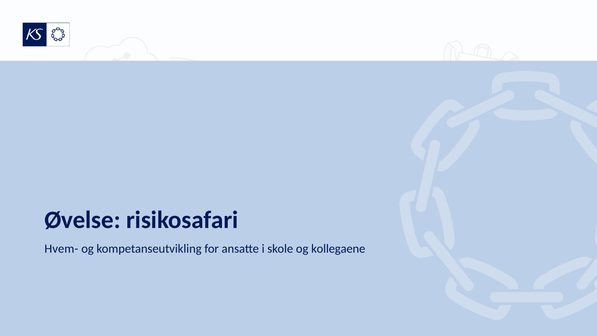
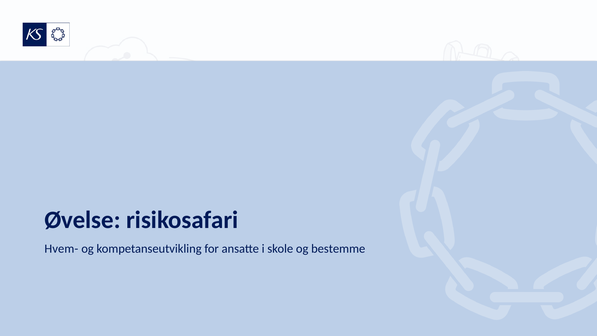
kollegaene: kollegaene -> bestemme
